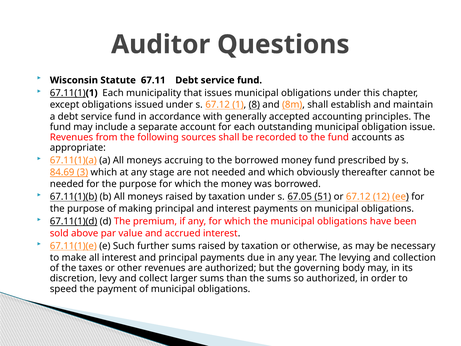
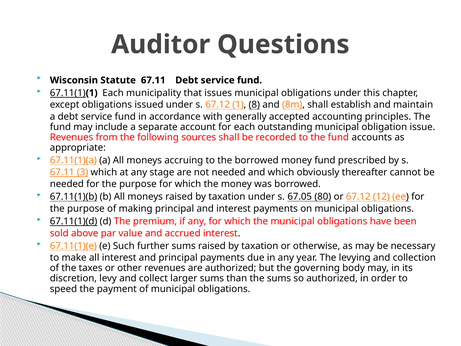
84.69 at (62, 172): 84.69 -> 67.11
51: 51 -> 80
